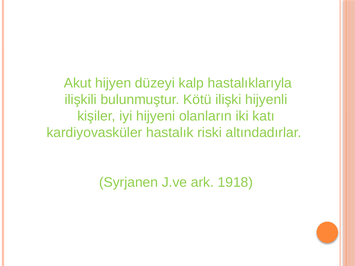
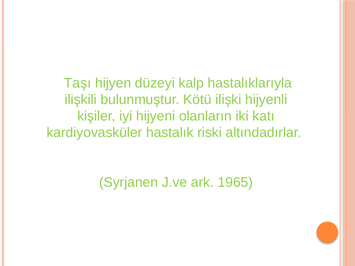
Akut: Akut -> Taşı
1918: 1918 -> 1965
